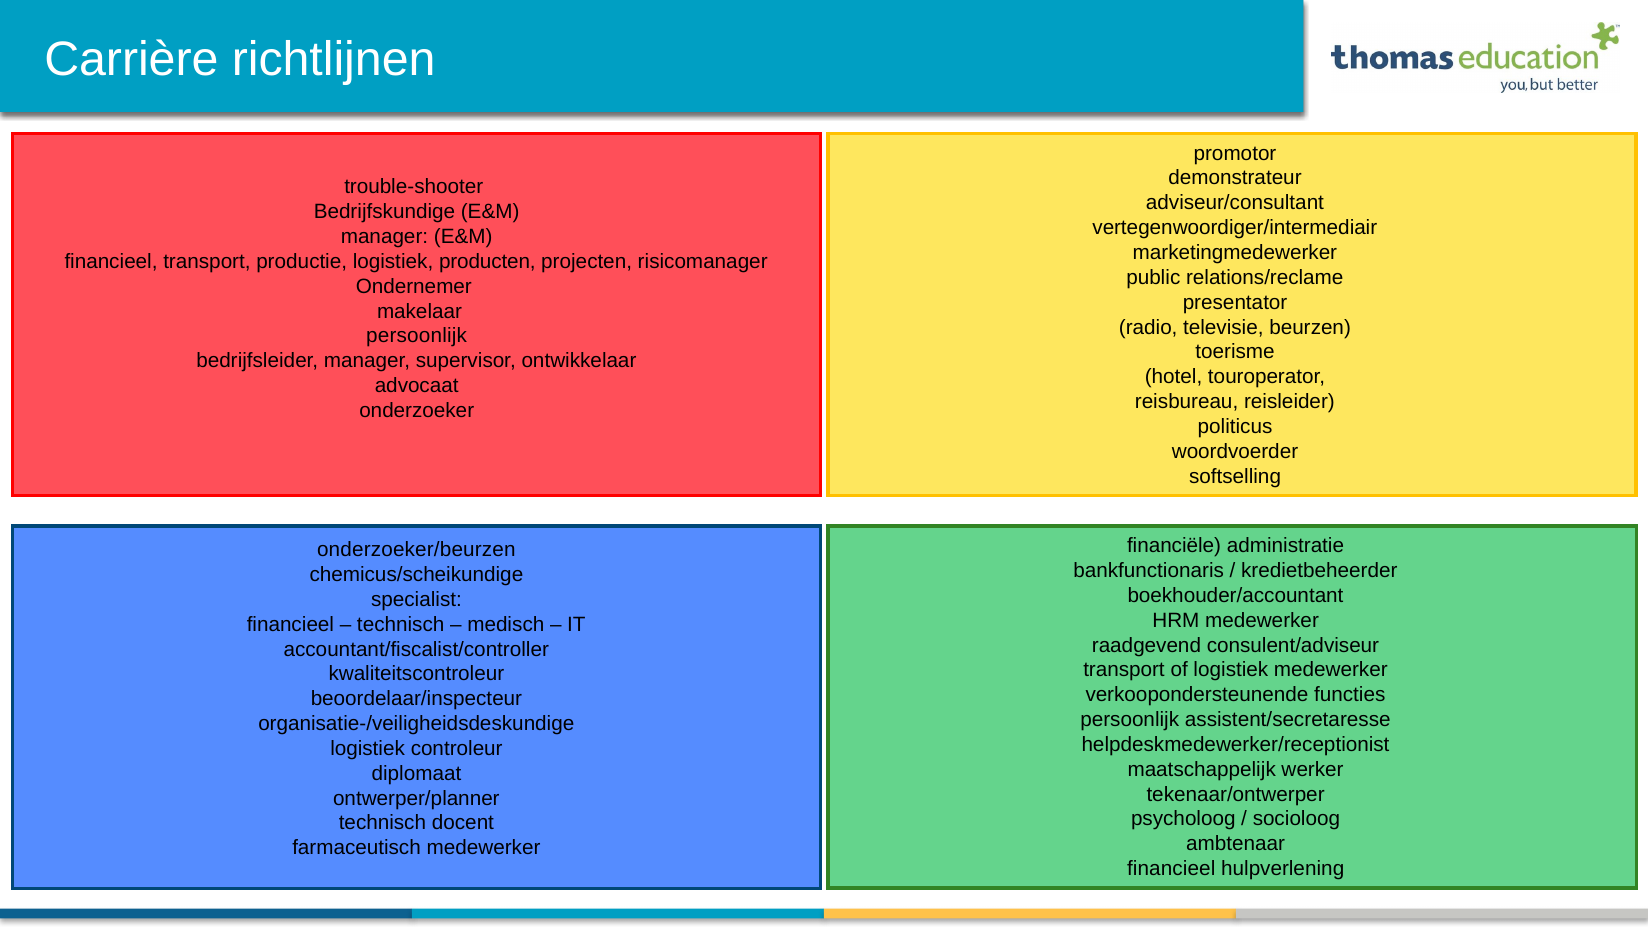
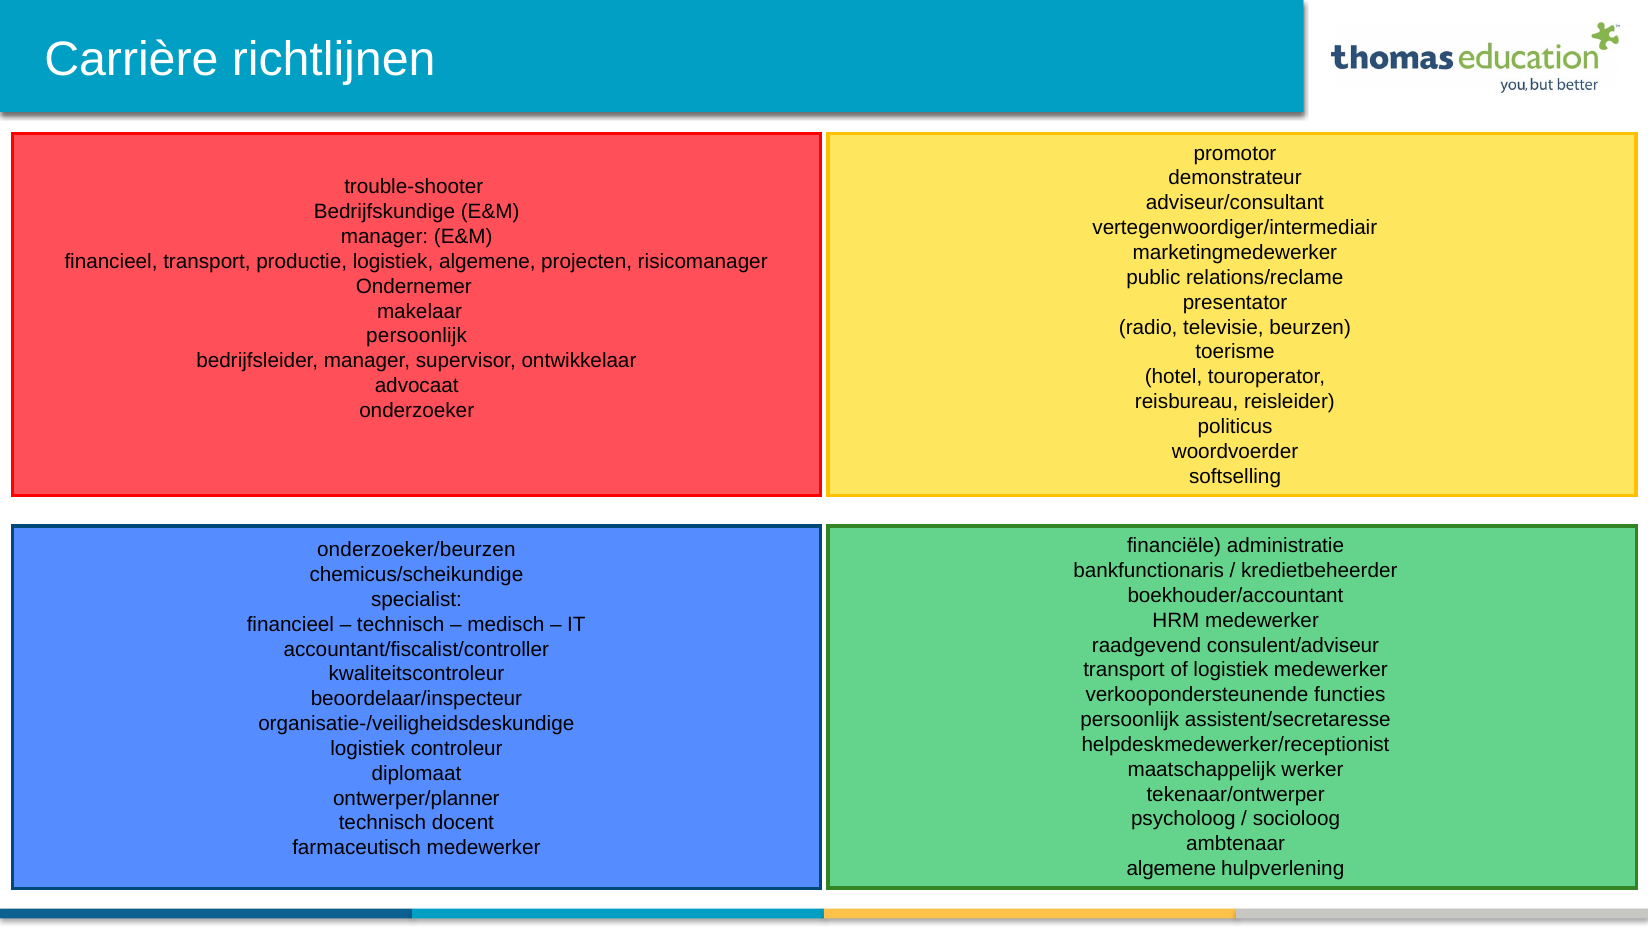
logistiek producten: producten -> algemene
financieel at (1171, 869): financieel -> algemene
